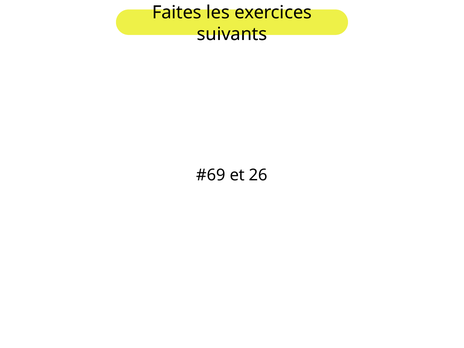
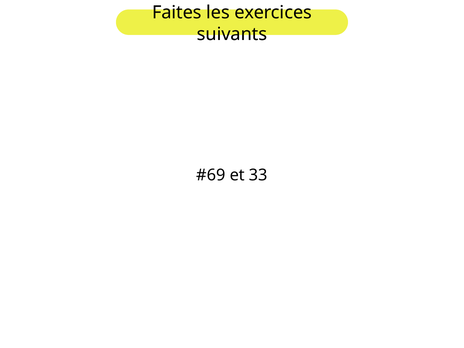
26: 26 -> 33
